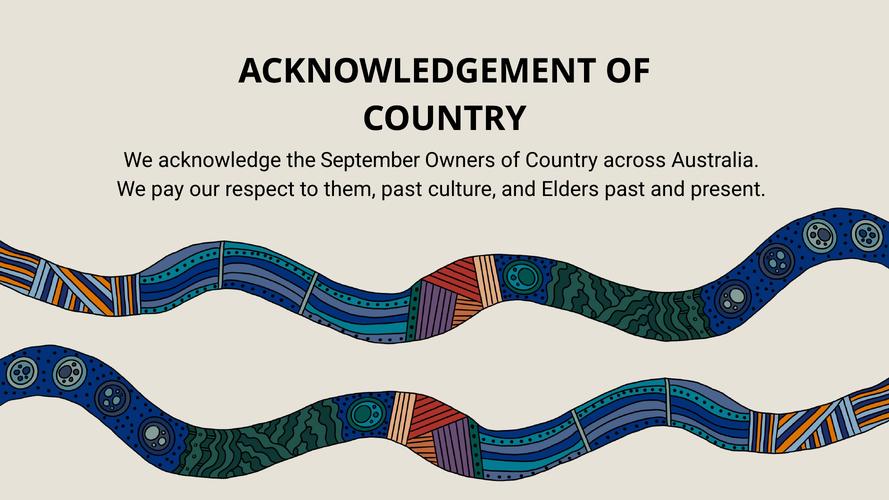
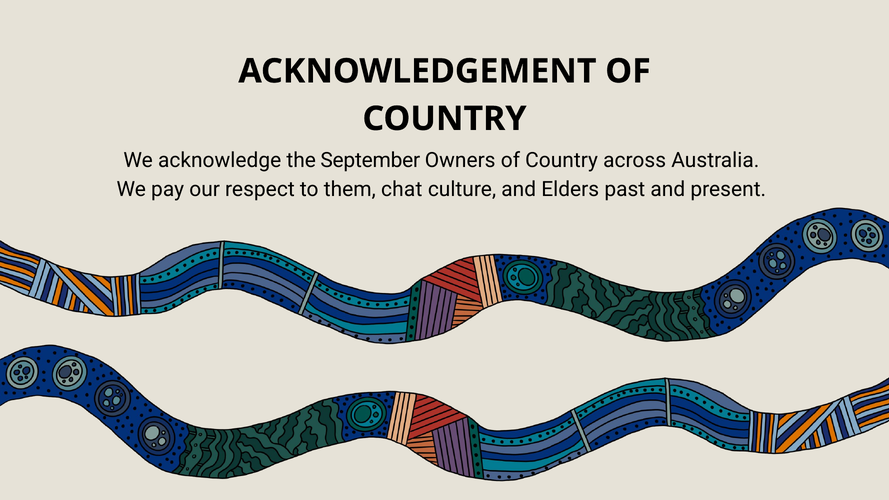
them past: past -> chat
